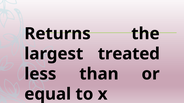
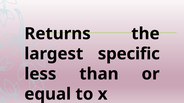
treated: treated -> specific
